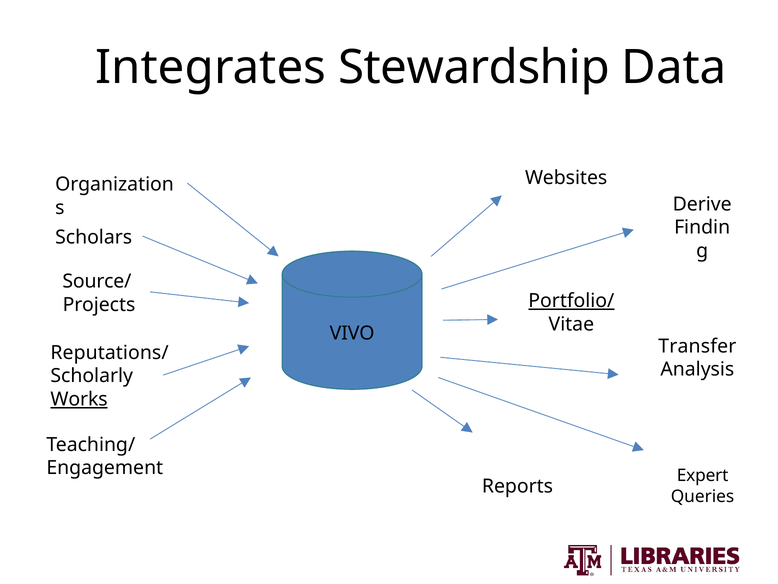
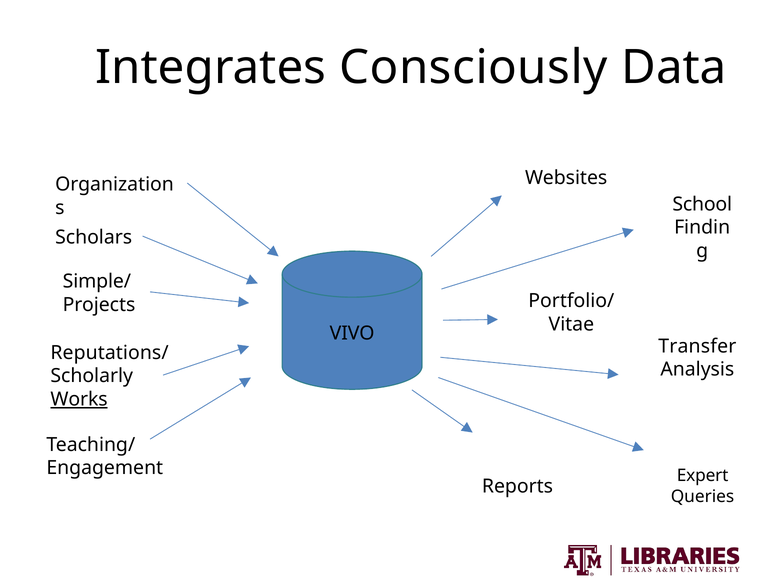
Stewardship: Stewardship -> Consciously
Derive: Derive -> School
Source/: Source/ -> Simple/
Portfolio/ underline: present -> none
